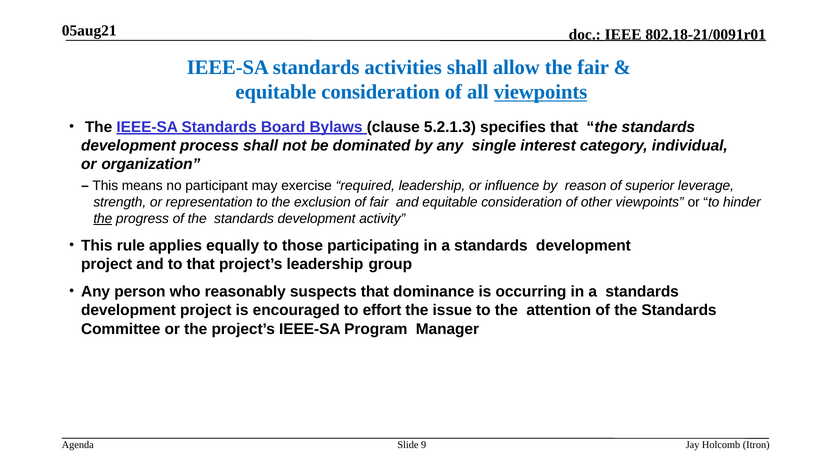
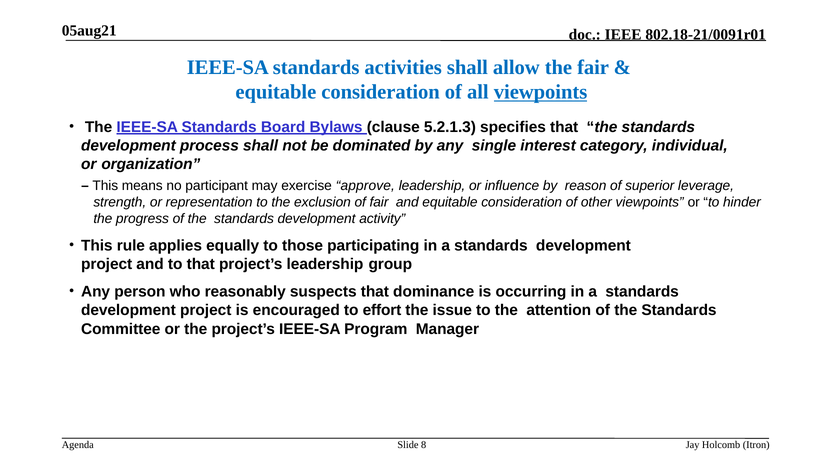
required: required -> approve
the at (103, 218) underline: present -> none
9: 9 -> 8
